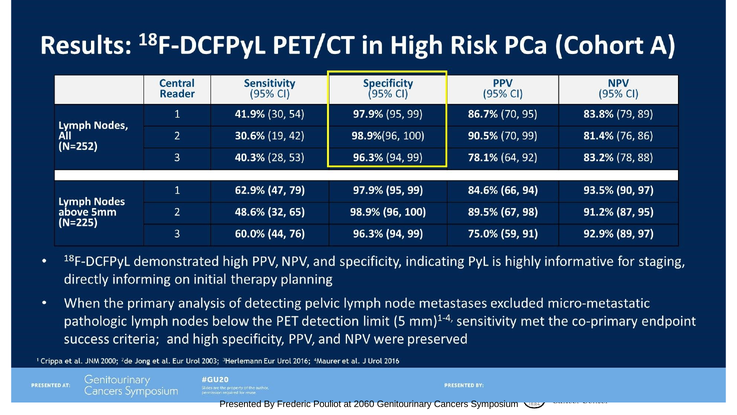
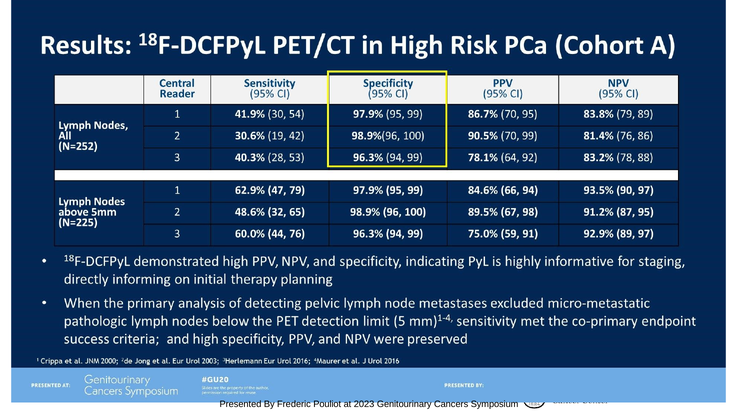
2060: 2060 -> 2023
